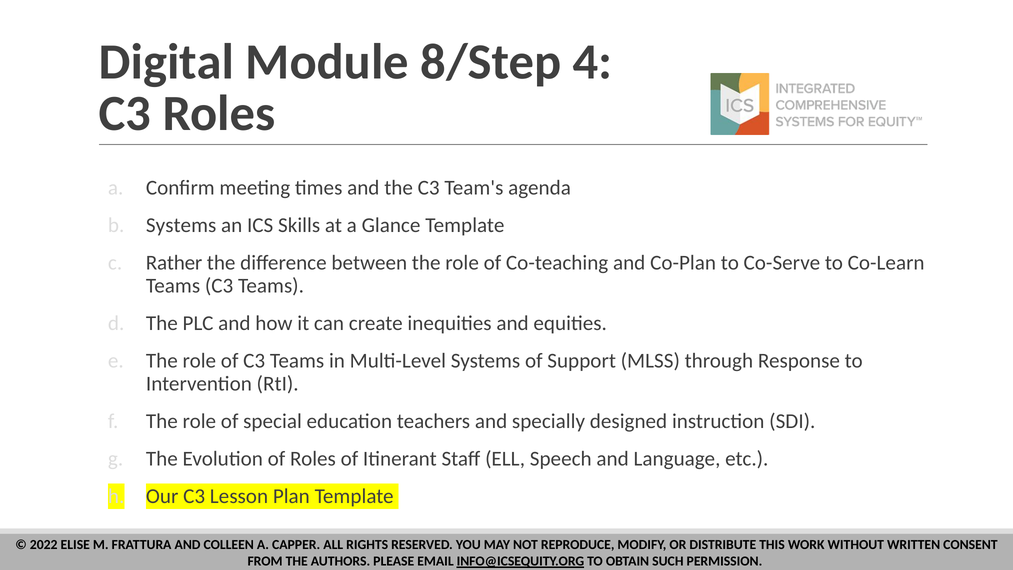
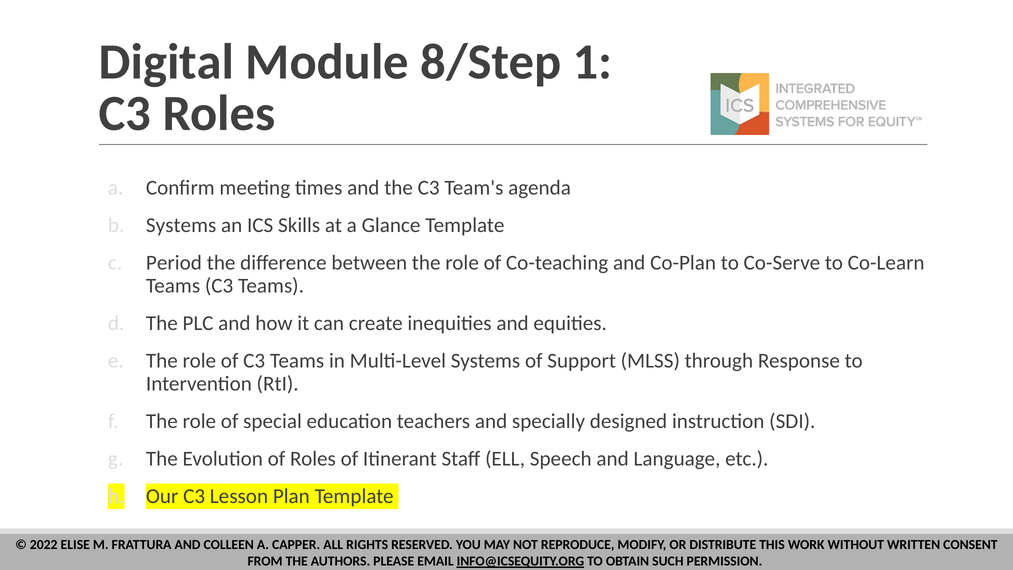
4: 4 -> 1
Rather: Rather -> Period
